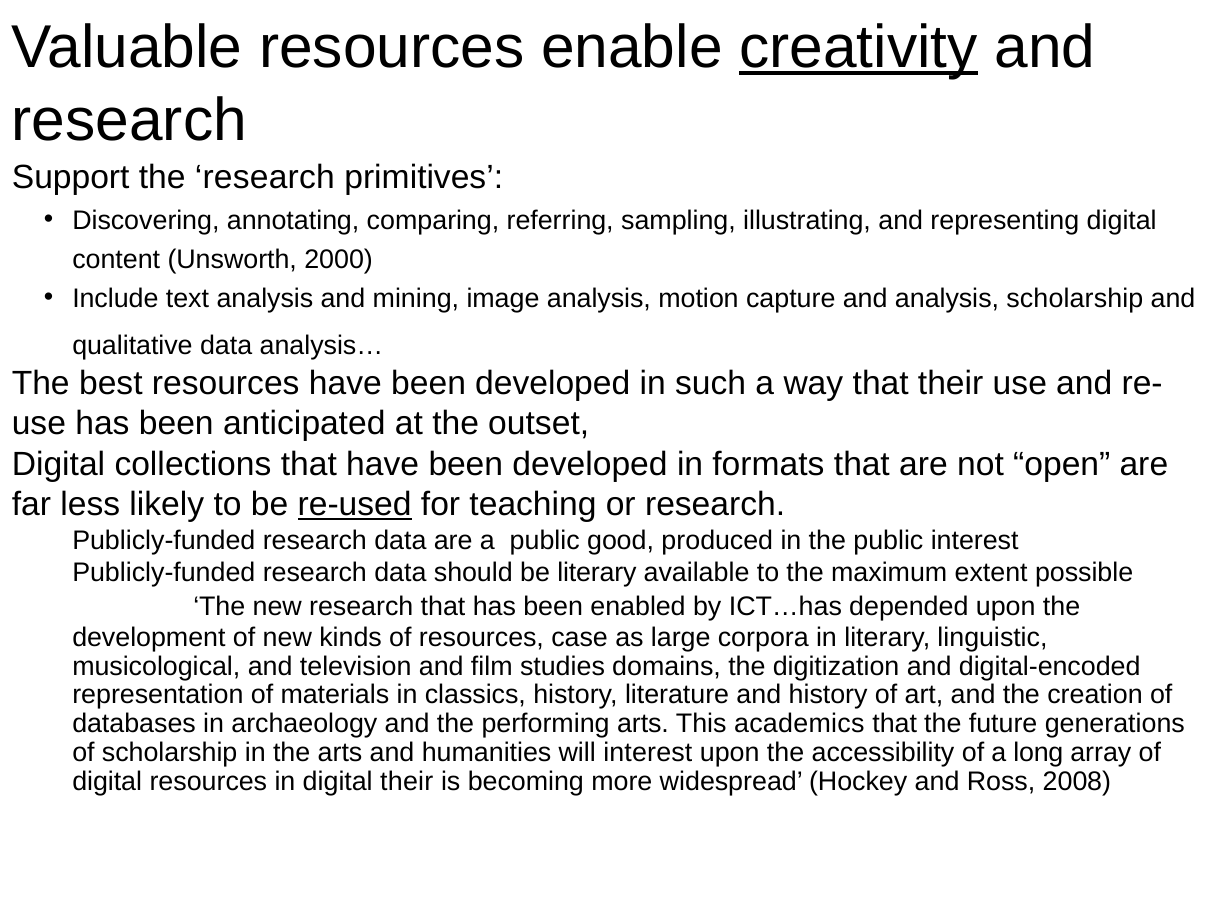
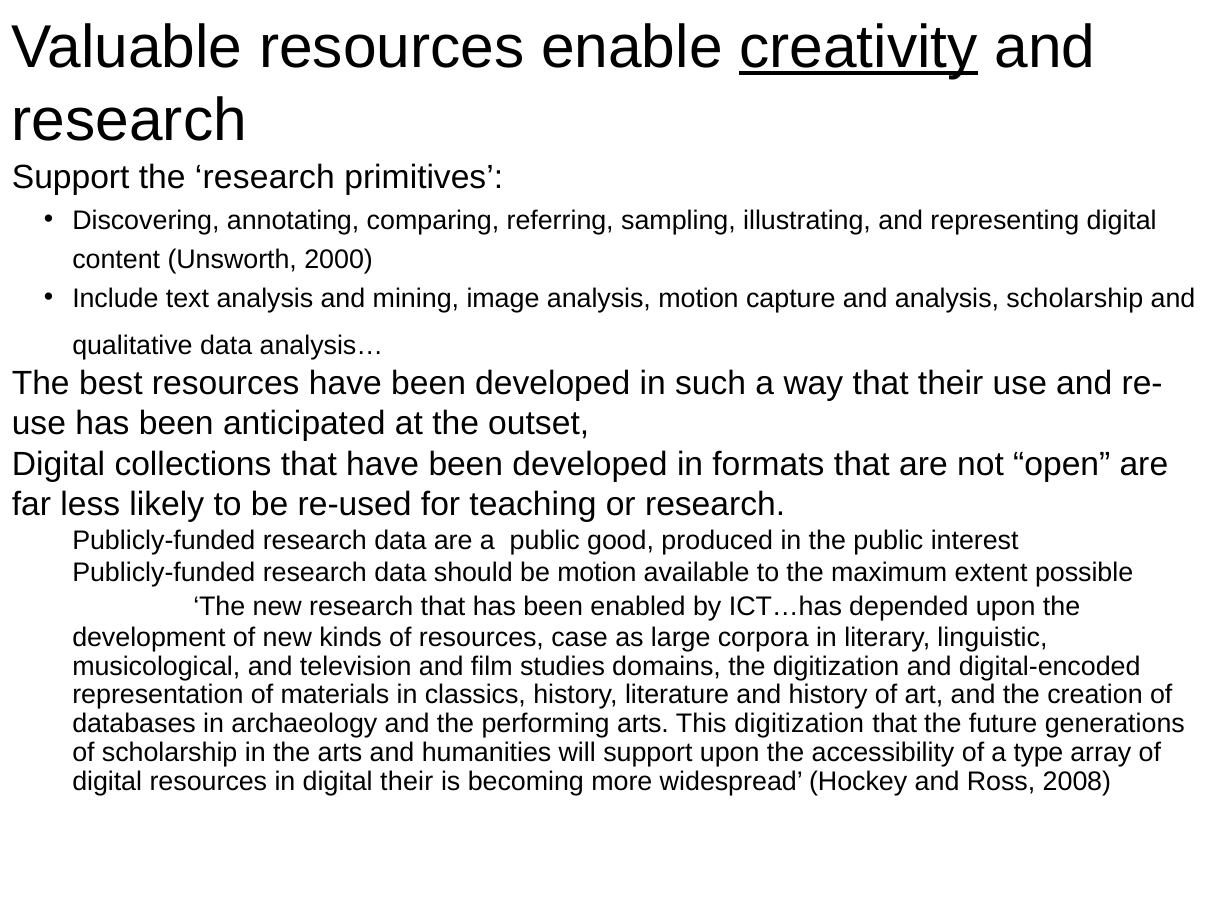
re-used underline: present -> none
be literary: literary -> motion
This academics: academics -> digitization
will interest: interest -> support
long: long -> type
